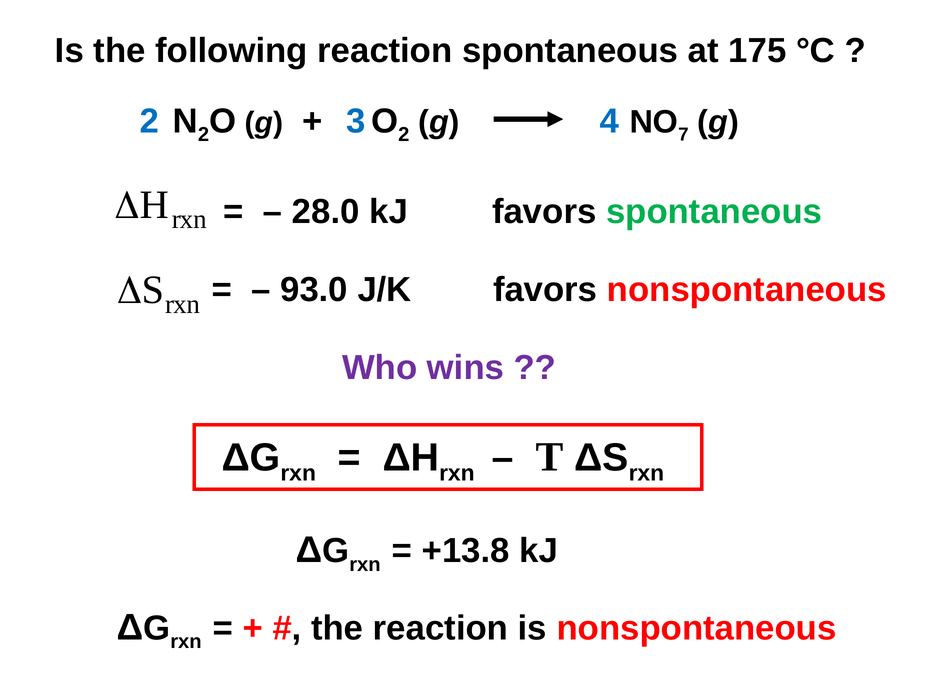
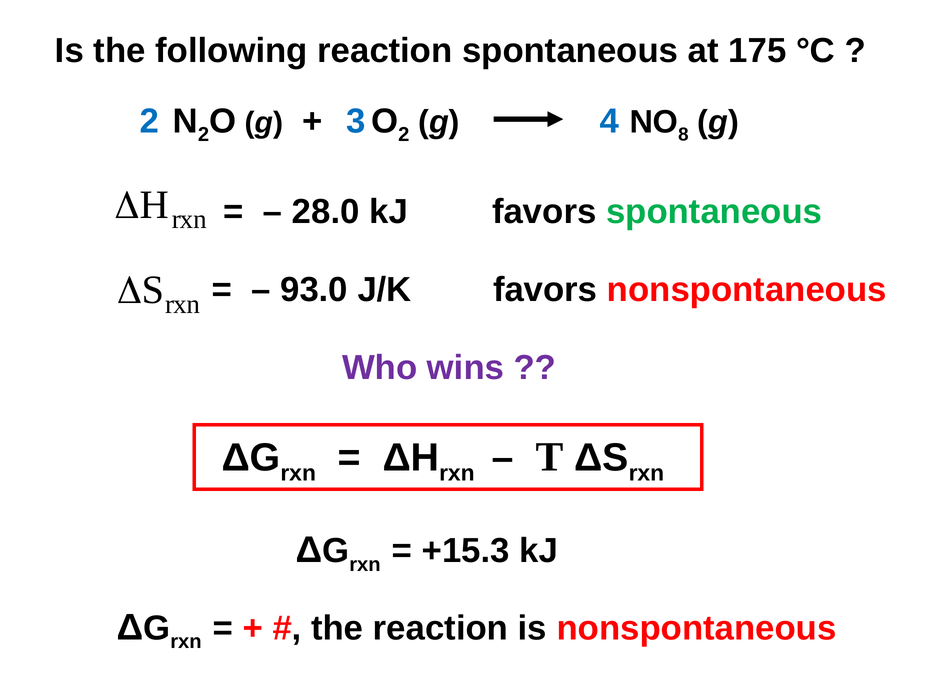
7: 7 -> 8
+13.8: +13.8 -> +15.3
